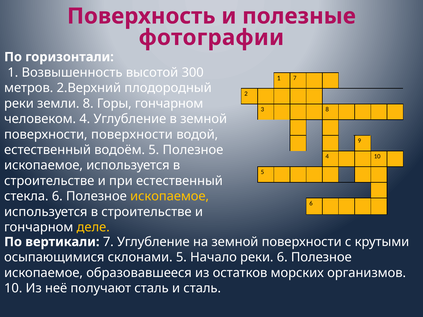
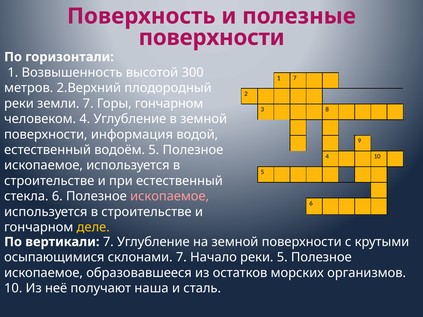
фотографии at (211, 38): фотографии -> поверхности
земли 8: 8 -> 7
поверхности поверхности: поверхности -> информация
ископаемое at (170, 197) colour: yellow -> pink
склонами 5: 5 -> 7
реки 6: 6 -> 5
получают сталь: сталь -> наша
